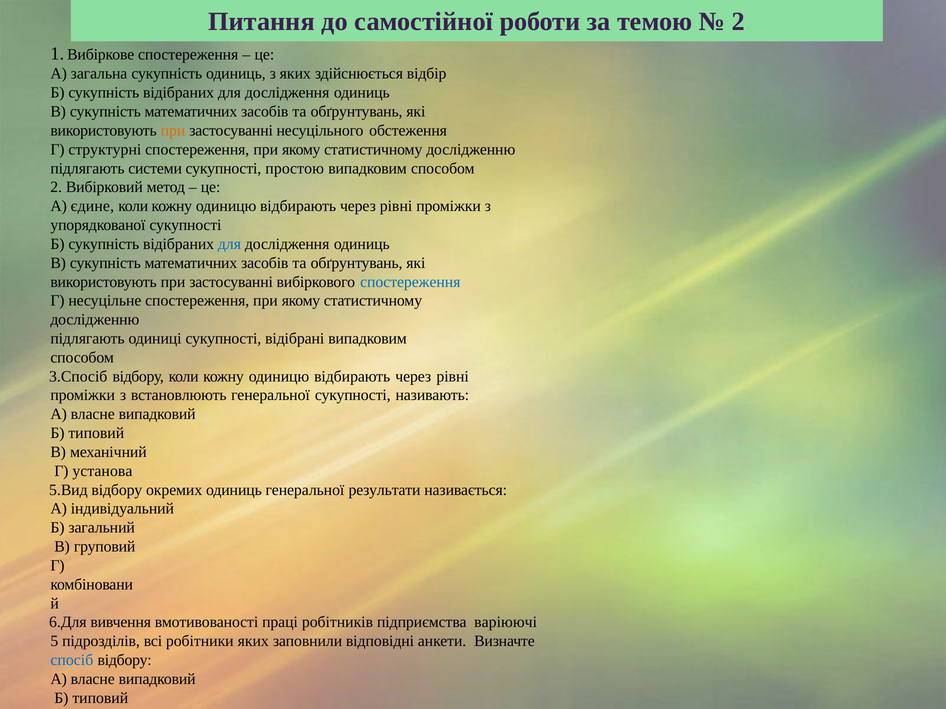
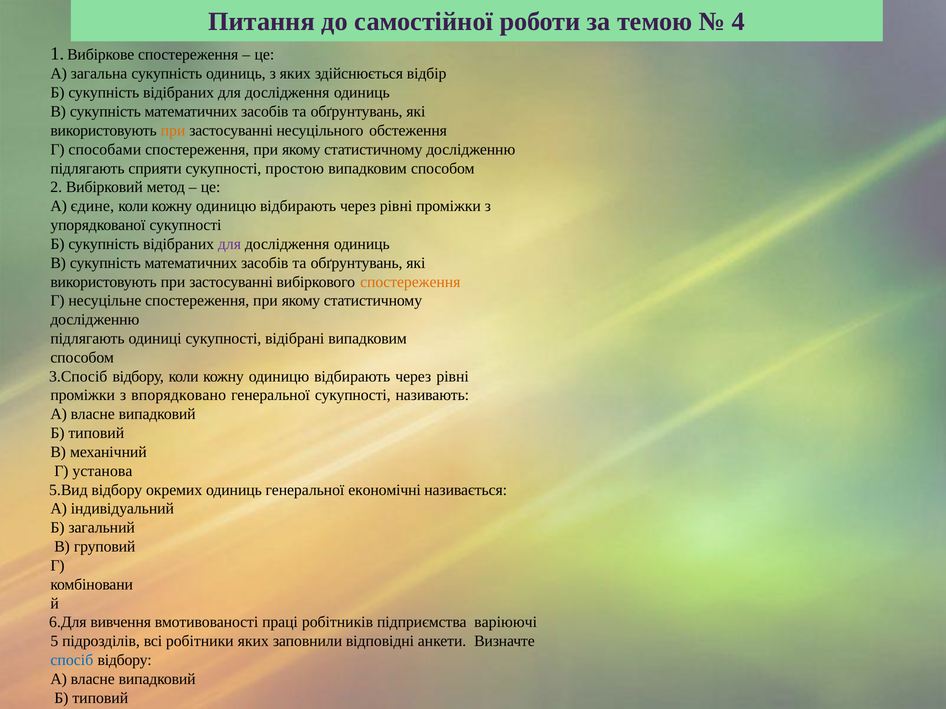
2: 2 -> 4
структурні: структурні -> способами
системи: системи -> сприяти
для at (229, 244) colour: blue -> purple
спостереження at (410, 282) colour: blue -> orange
встановлюють: встановлюють -> впорядковано
результати: результати -> економічні
